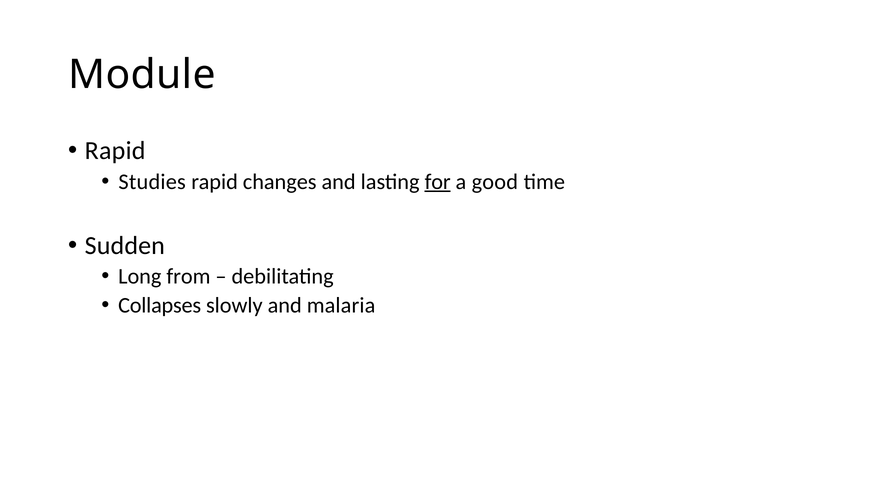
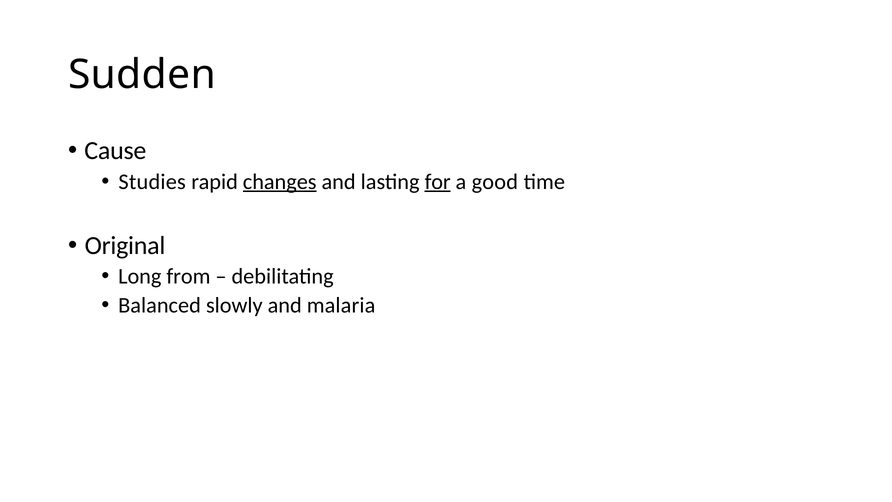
Module: Module -> Sudden
Rapid at (115, 151): Rapid -> Cause
changes underline: none -> present
Sudden: Sudden -> Original
Collapses: Collapses -> Balanced
